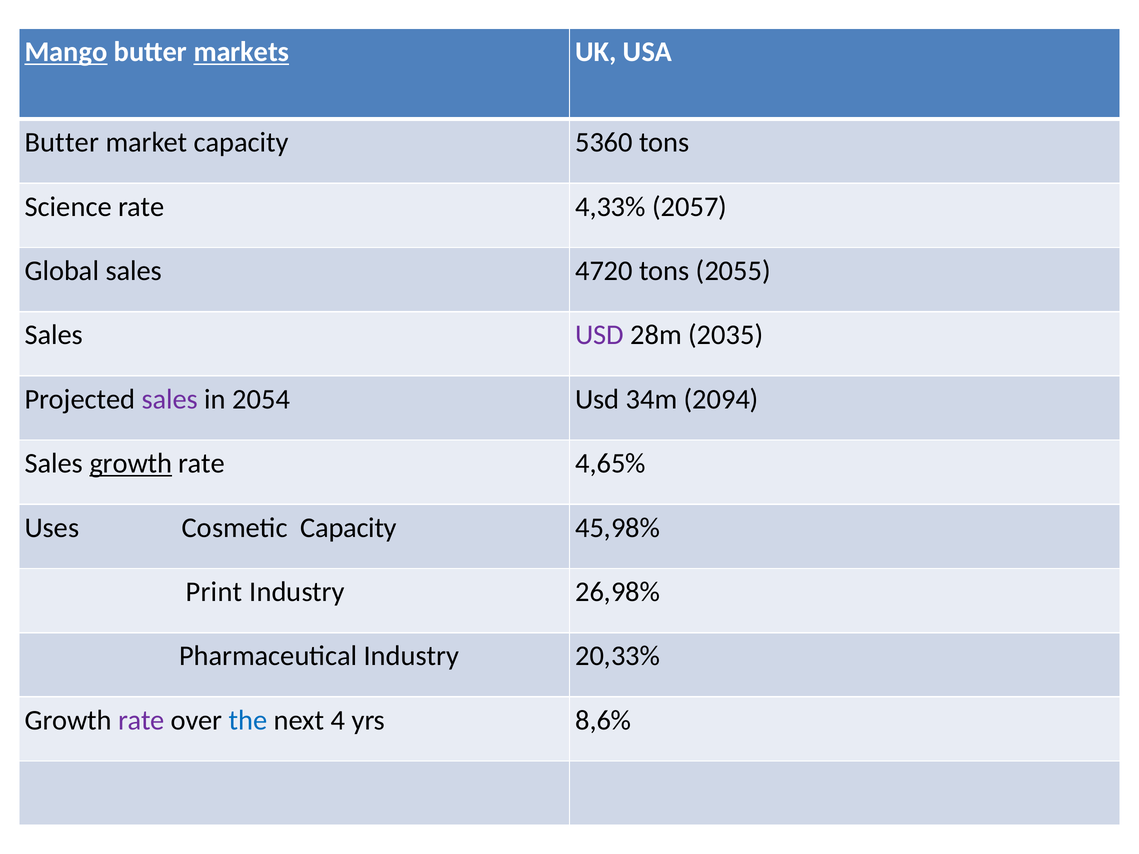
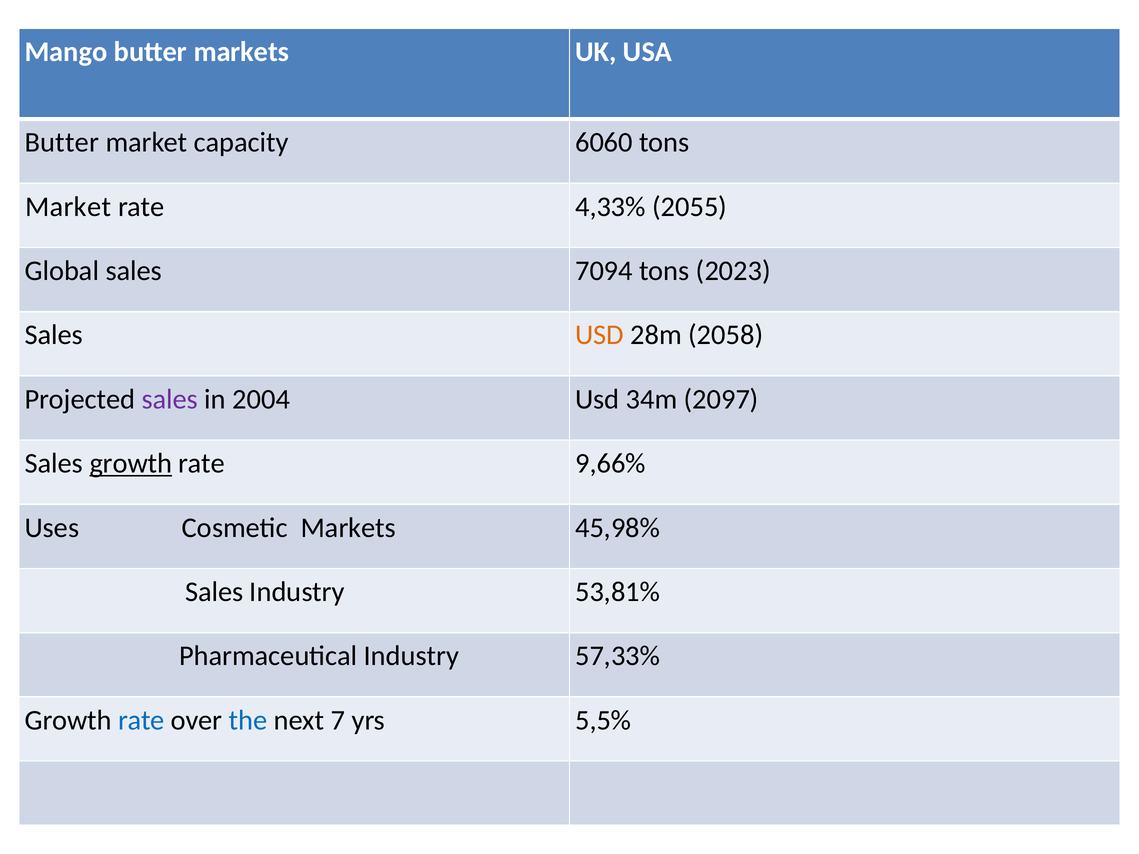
Mango underline: present -> none
markets at (241, 52) underline: present -> none
5360: 5360 -> 6060
Science at (68, 207): Science -> Market
2057: 2057 -> 2055
4720: 4720 -> 7094
2055: 2055 -> 2023
USD at (600, 335) colour: purple -> orange
2035: 2035 -> 2058
2054: 2054 -> 2004
2094: 2094 -> 2097
4,65%: 4,65% -> 9,66%
Cosmetic Capacity: Capacity -> Markets
Print at (214, 592): Print -> Sales
26,98%: 26,98% -> 53,81%
20,33%: 20,33% -> 57,33%
rate at (141, 720) colour: purple -> blue
4: 4 -> 7
8,6%: 8,6% -> 5,5%
